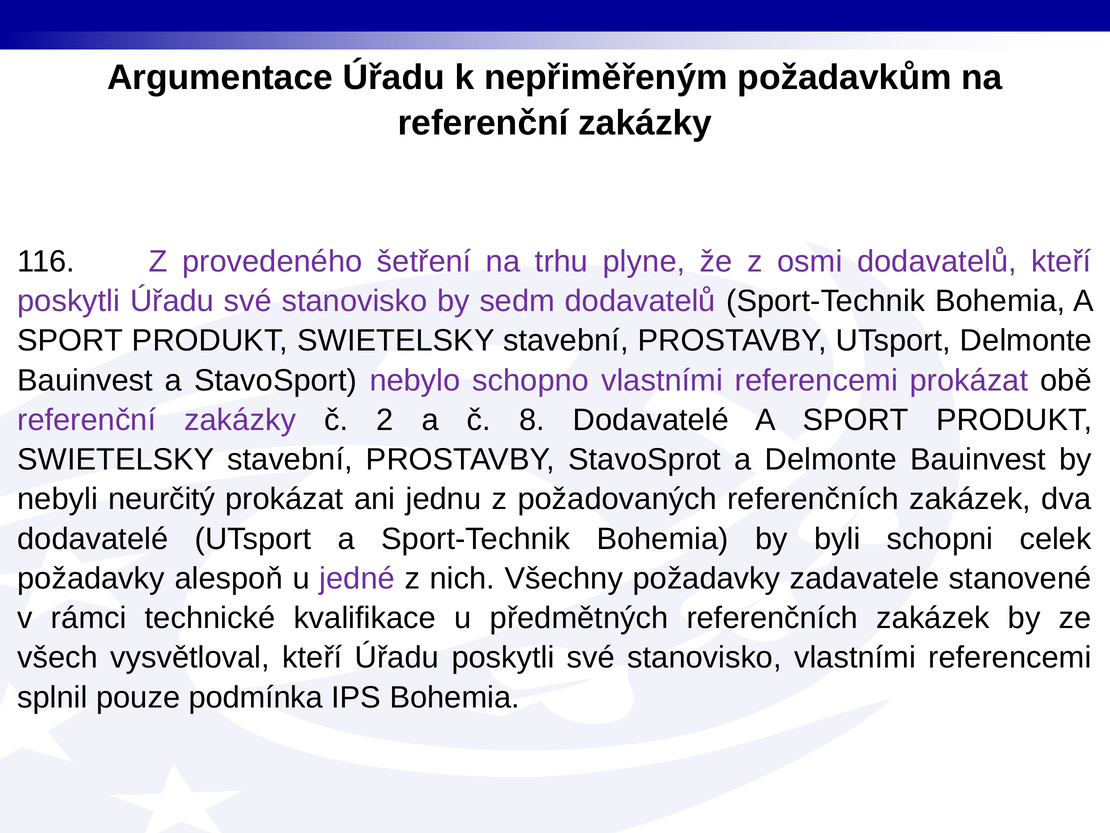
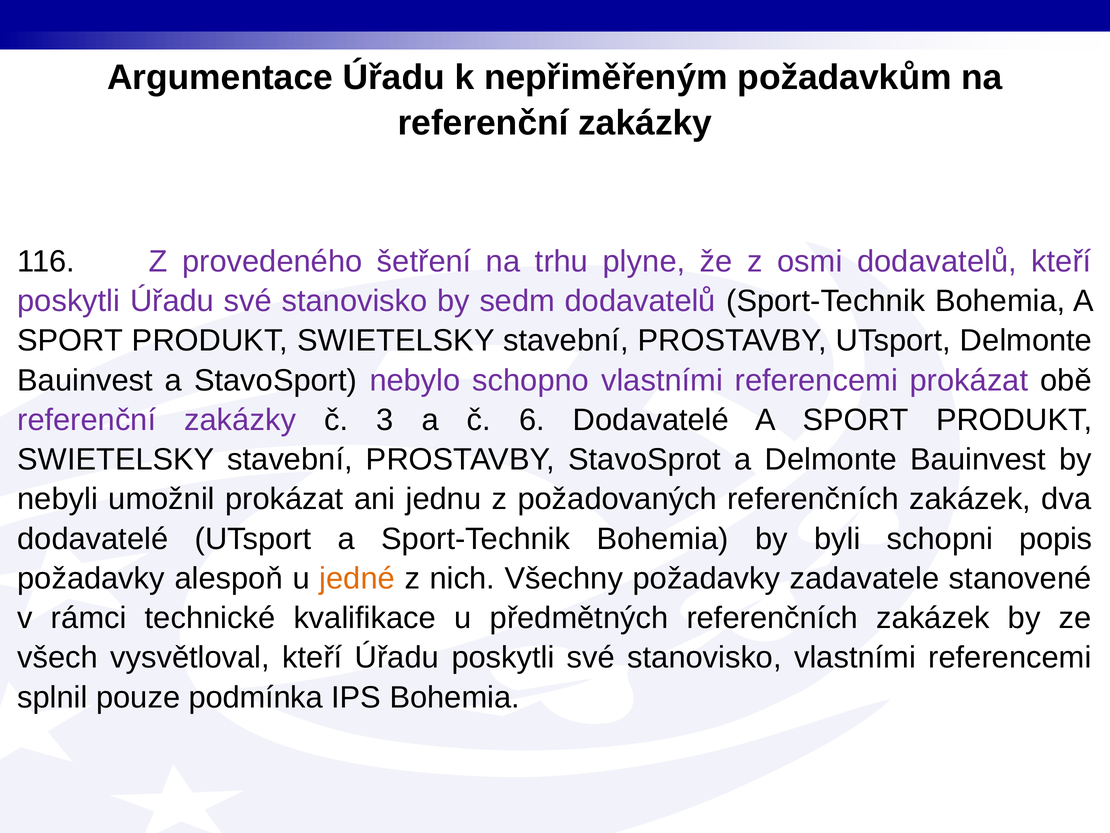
2: 2 -> 3
8: 8 -> 6
neurčitý: neurčitý -> umožnil
celek: celek -> popis
jedné colour: purple -> orange
